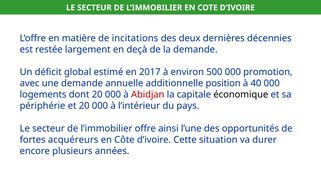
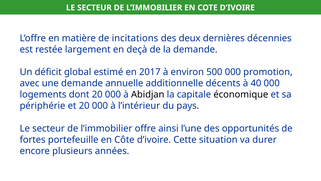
position: position -> décents
Abidjan colour: red -> black
acquéreurs: acquéreurs -> portefeuille
